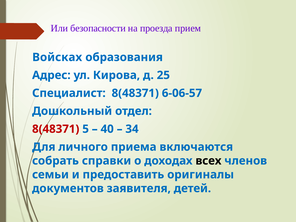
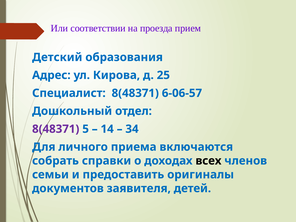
безопасности: безопасности -> соответствии
Войсках: Войсках -> Детский
8(48371 at (56, 129) colour: red -> purple
40: 40 -> 14
